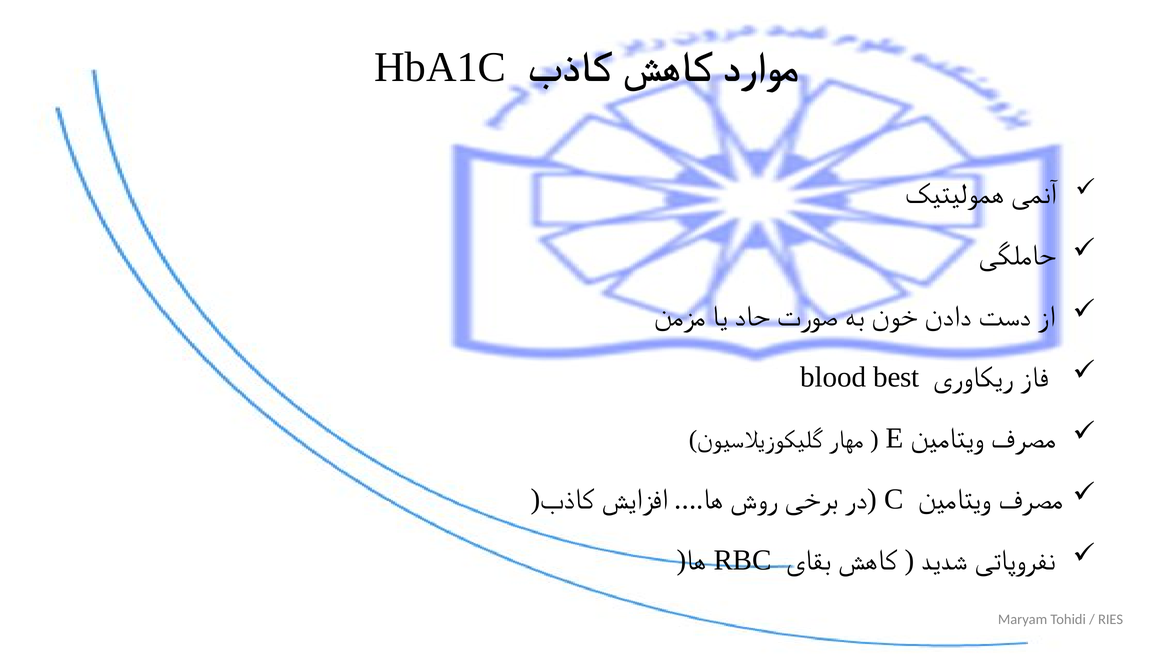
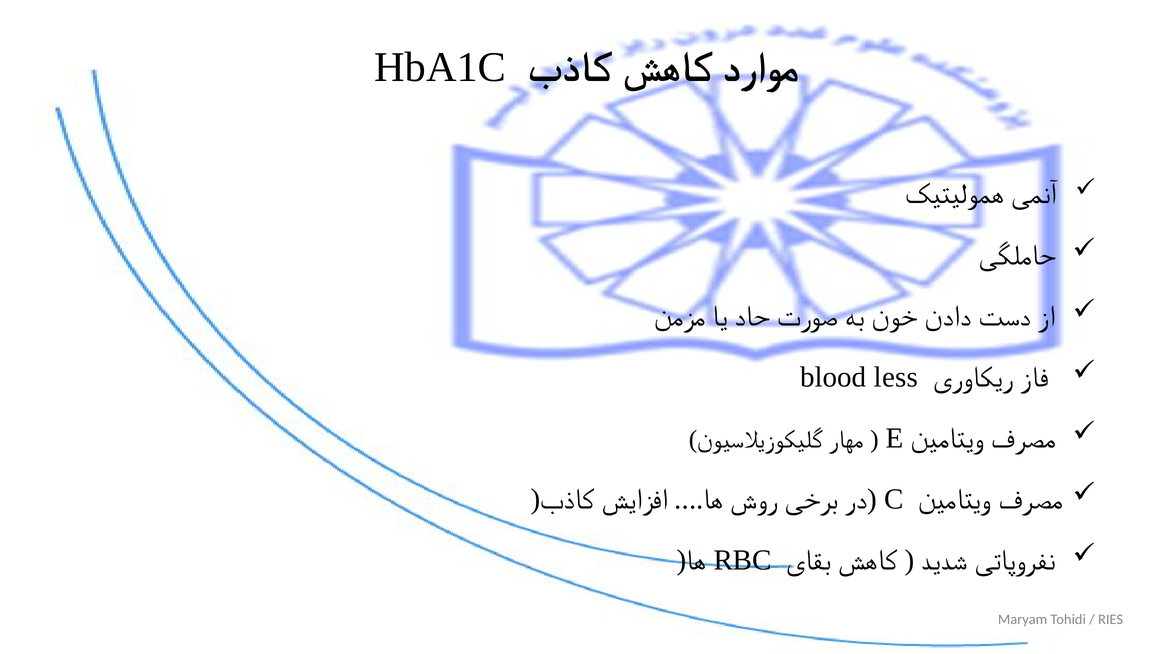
best: best -> less
